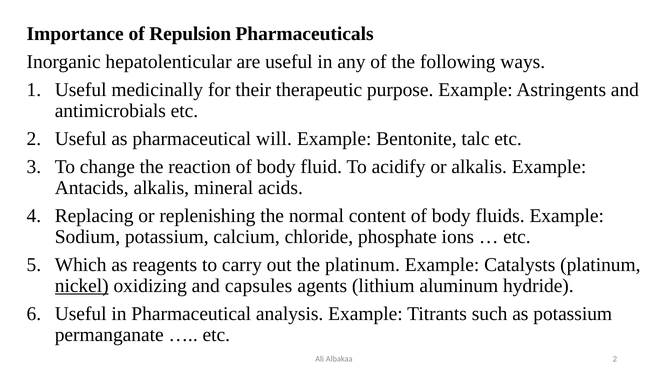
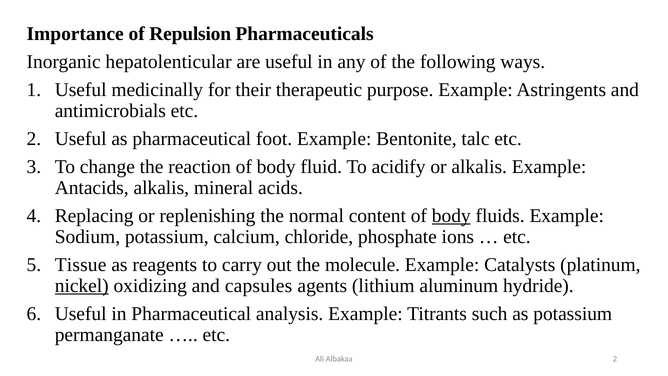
will: will -> foot
body at (451, 216) underline: none -> present
Which: Which -> Tissue
the platinum: platinum -> molecule
